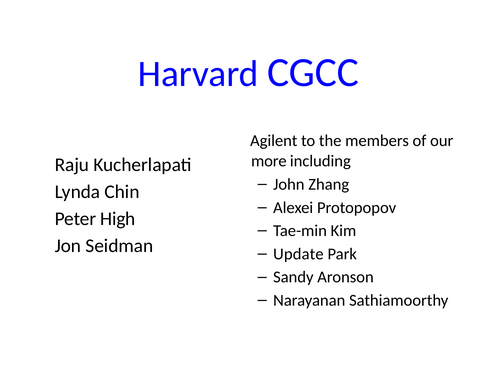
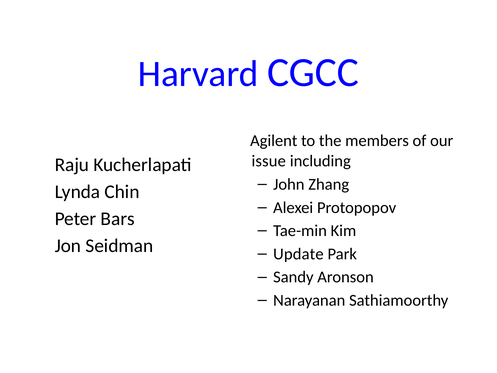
more: more -> issue
High: High -> Bars
